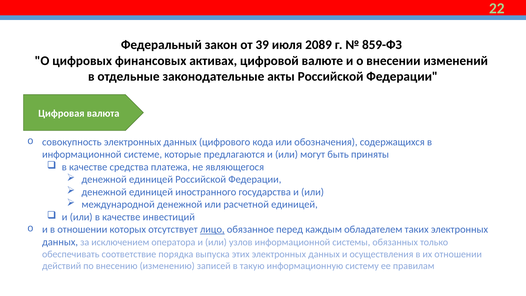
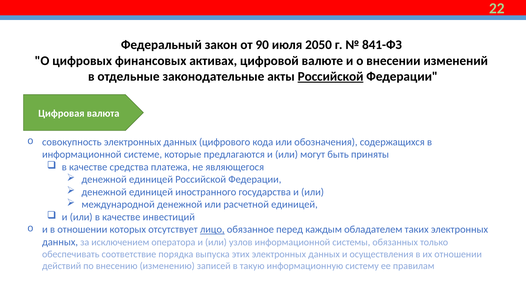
39: 39 -> 90
2089: 2089 -> 2050
859-ФЗ: 859-ФЗ -> 841-ФЗ
Российской at (331, 76) underline: none -> present
